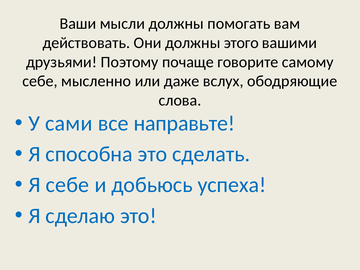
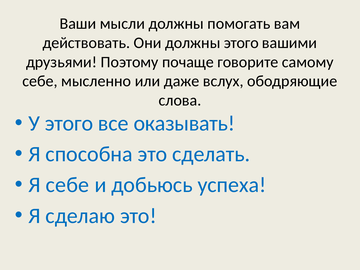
У сами: сами -> этого
направьте: направьте -> оказывать
